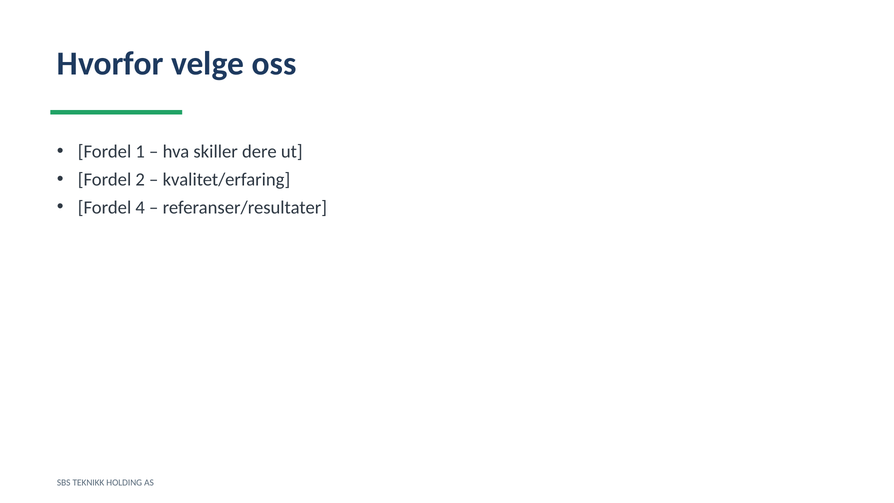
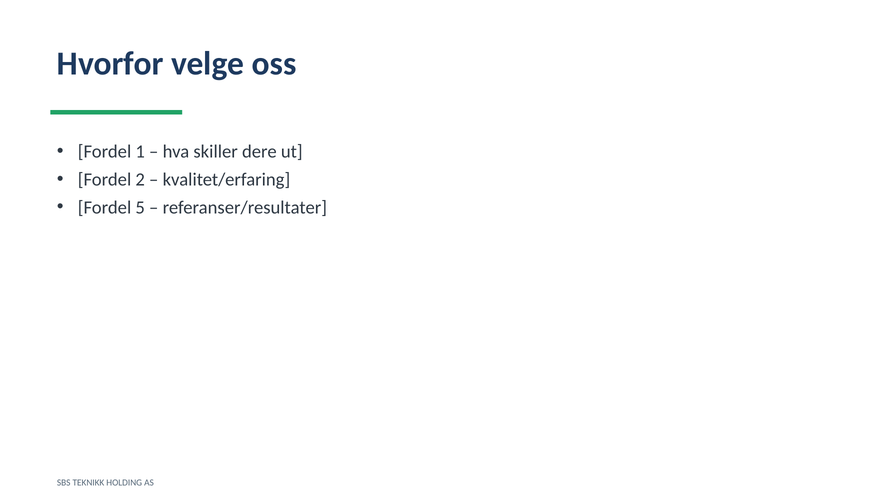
4: 4 -> 5
